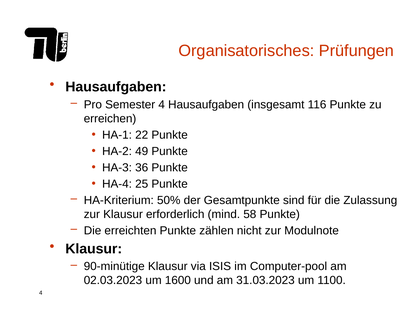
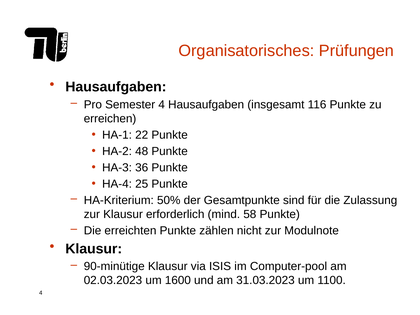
49: 49 -> 48
